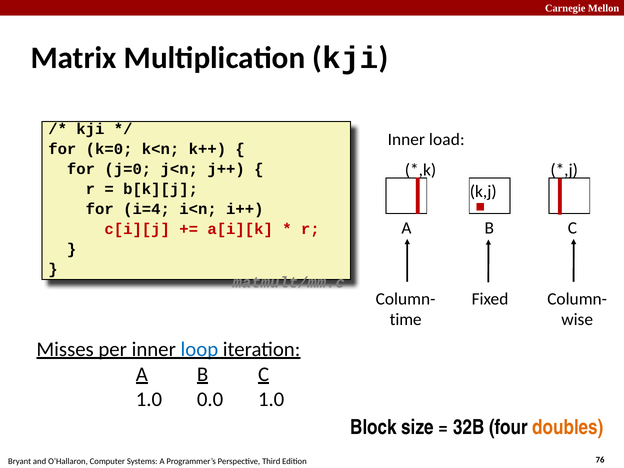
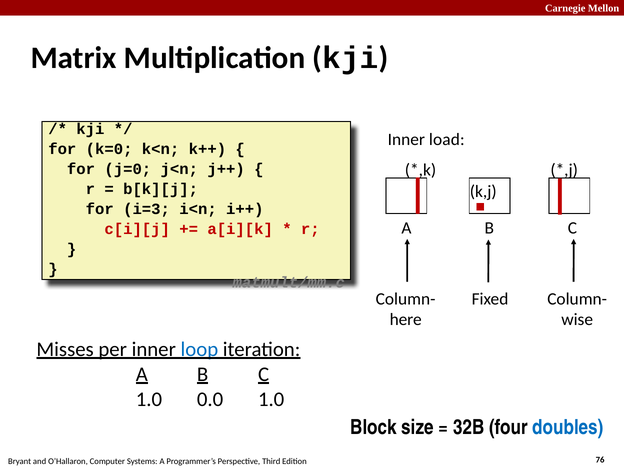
i=4: i=4 -> i=3
time: time -> here
doubles colour: orange -> blue
